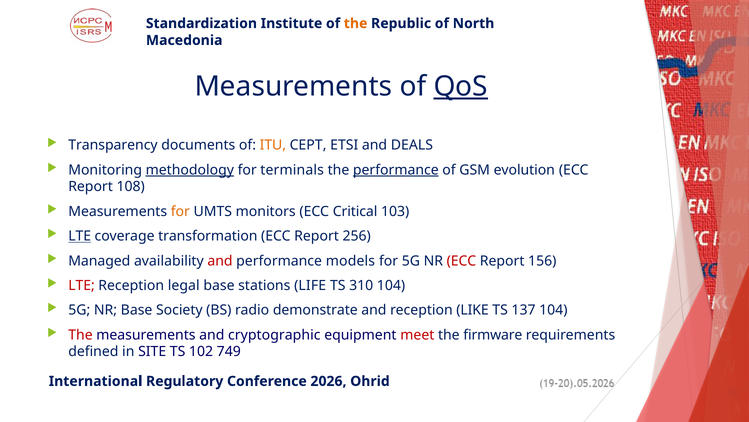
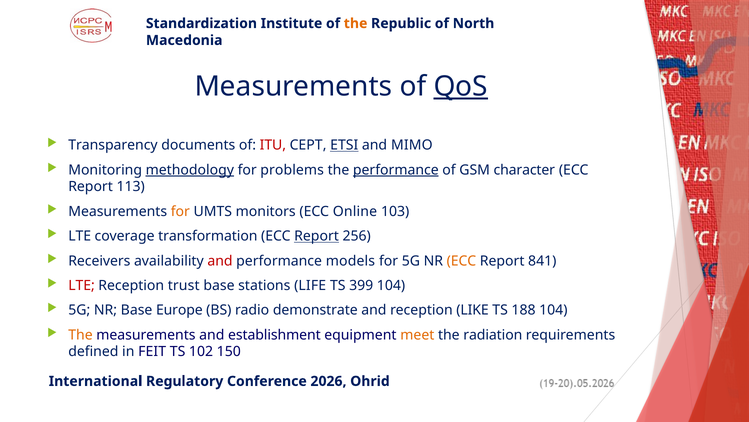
ITU colour: orange -> red
ETSI underline: none -> present
DEALS: DEALS -> MIMO
terminals: terminals -> problems
evolution: evolution -> character
108: 108 -> 113
Critical: Critical -> Online
LTE at (80, 236) underline: present -> none
Report at (317, 236) underline: none -> present
Managed: Managed -> Receivers
ECC at (461, 261) colour: red -> orange
156: 156 -> 841
legal: legal -> trust
310: 310 -> 399
Society: Society -> Europe
137: 137 -> 188
The at (80, 335) colour: red -> orange
cryptographic: cryptographic -> establishment
meet colour: red -> orange
firmware: firmware -> radiation
SITE: SITE -> FEIT
749: 749 -> 150
